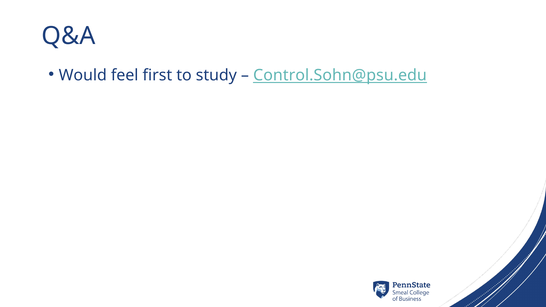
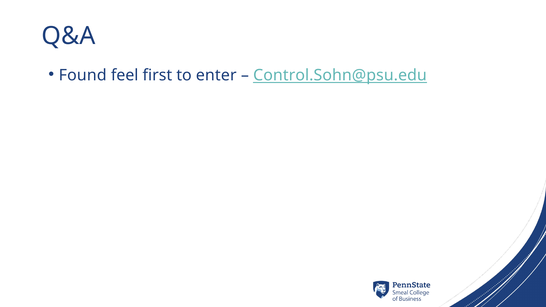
Would: Would -> Found
study: study -> enter
